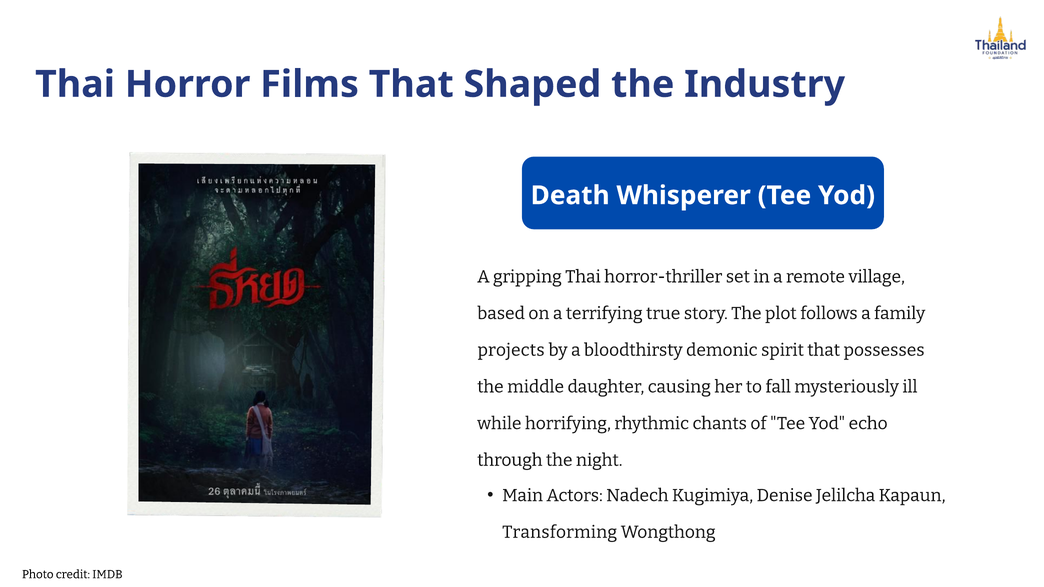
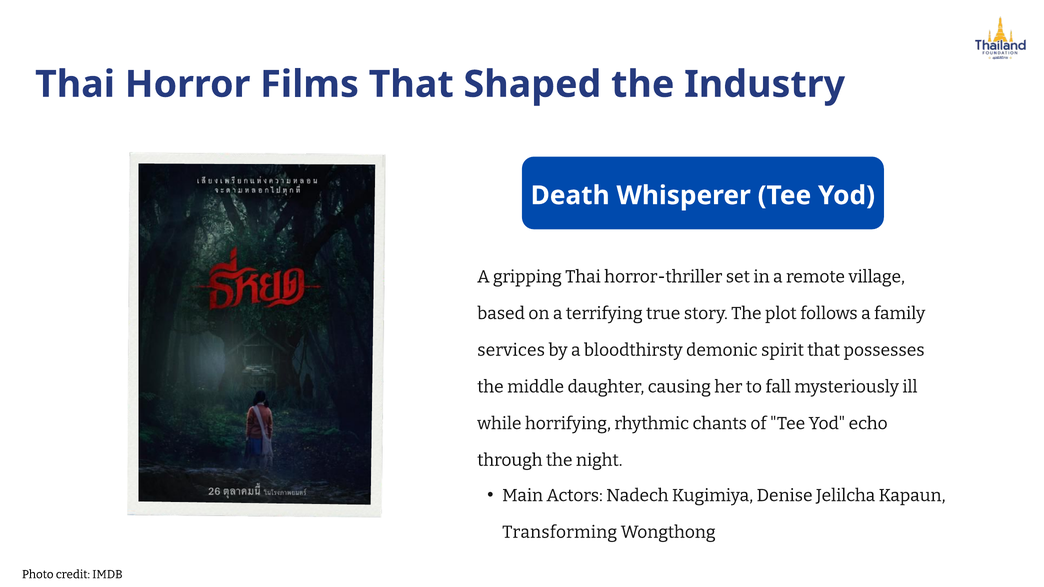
projects: projects -> services
